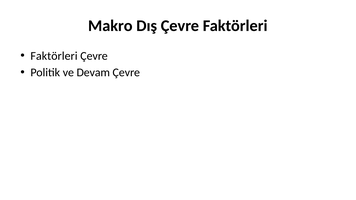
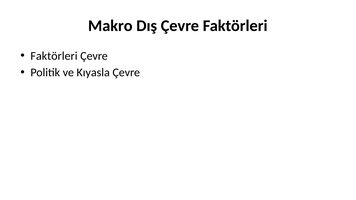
Devam: Devam -> Kıyasla
